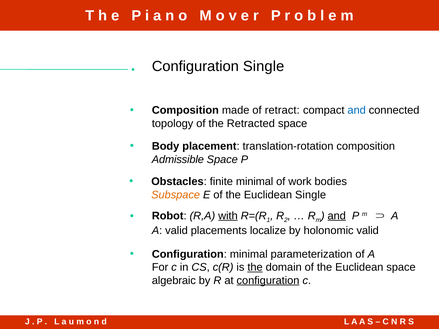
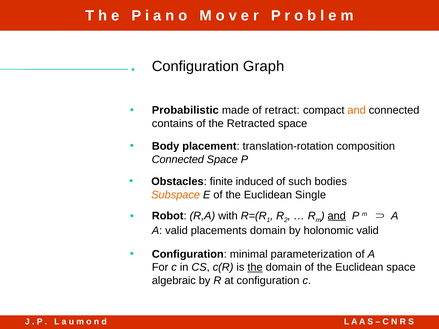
Configuration Single: Single -> Graph
Composition at (185, 110): Composition -> Probabilistic
and at (357, 110) colour: blue -> orange
topology: topology -> contains
Admissible at (178, 160): Admissible -> Connected
finite minimal: minimal -> induced
work: work -> such
with underline: present -> none
placements localize: localize -> domain
configuration at (268, 281) underline: present -> none
